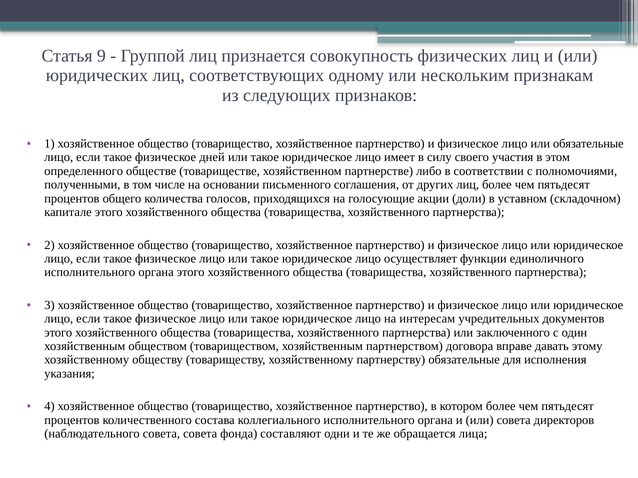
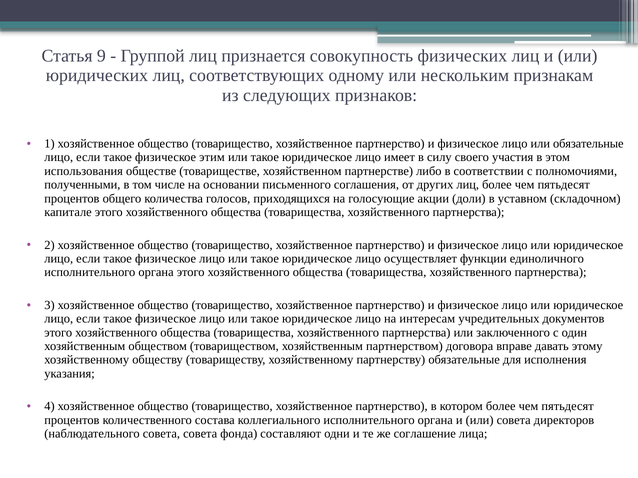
дней: дней -> этим
определенного: определенного -> использования
обращается: обращается -> соглашение
